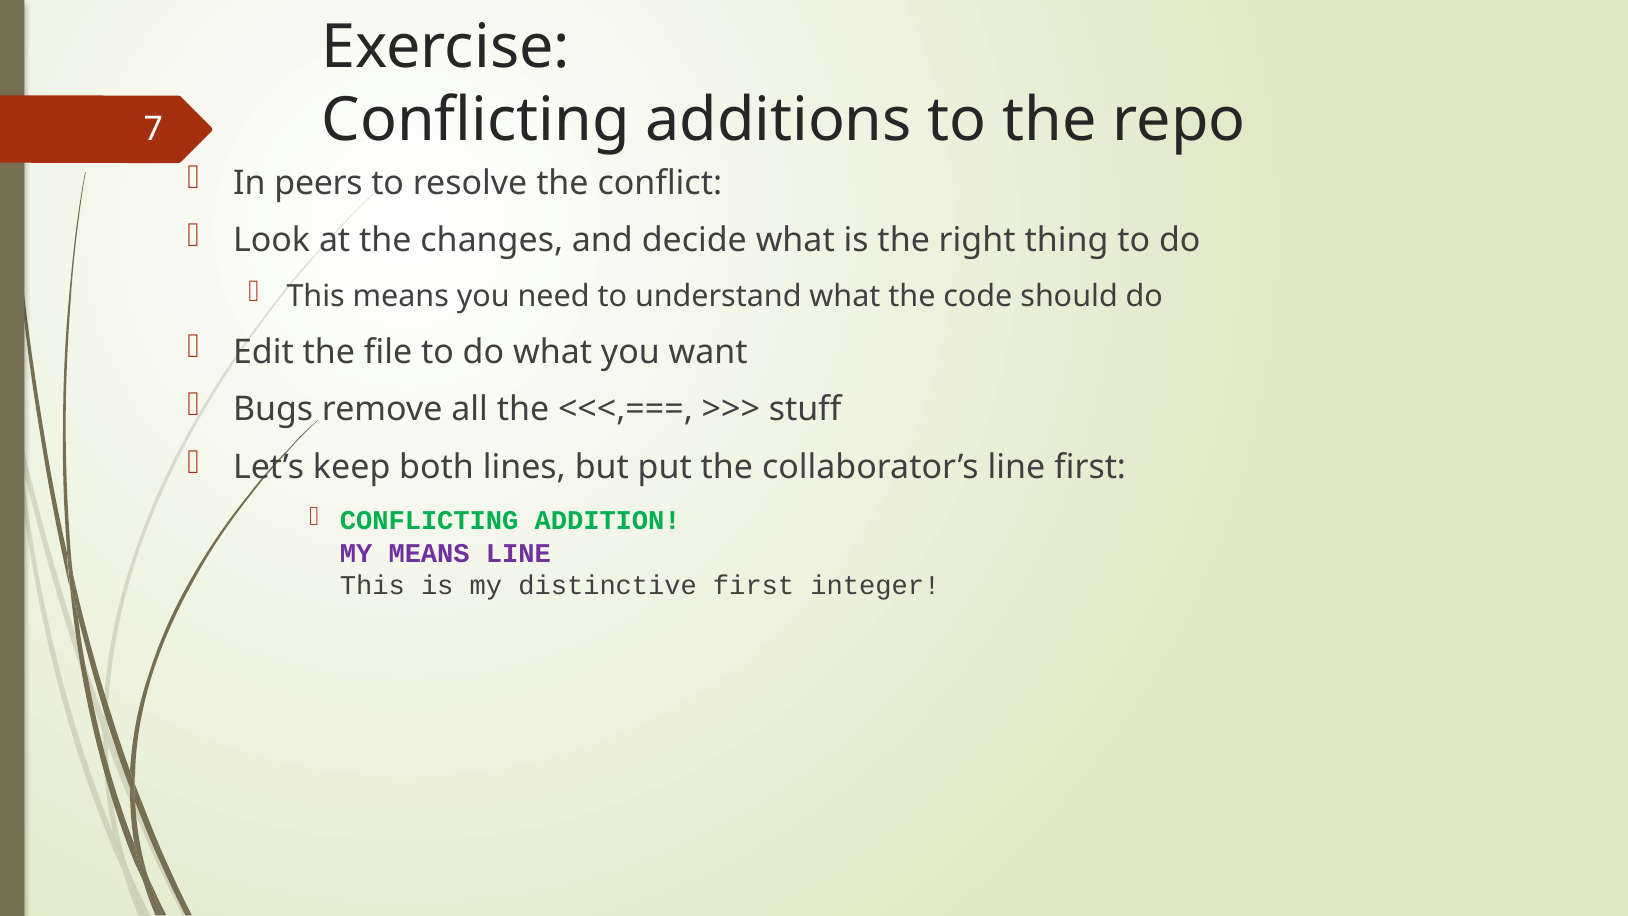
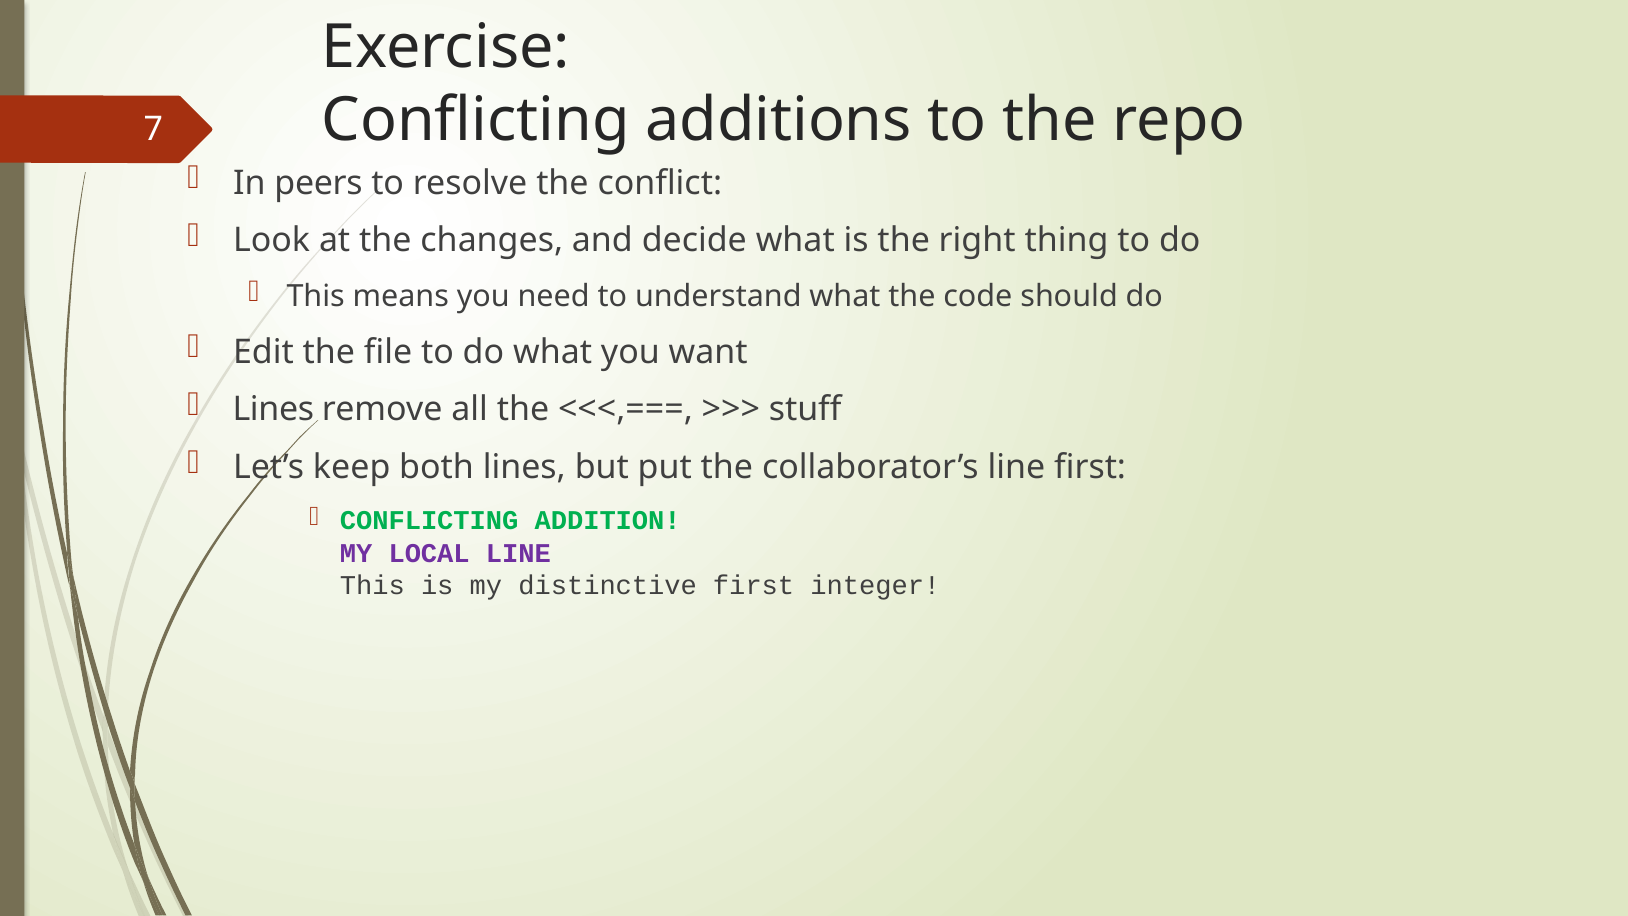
Bugs at (273, 410): Bugs -> Lines
MY MEANS: MEANS -> LOCAL
